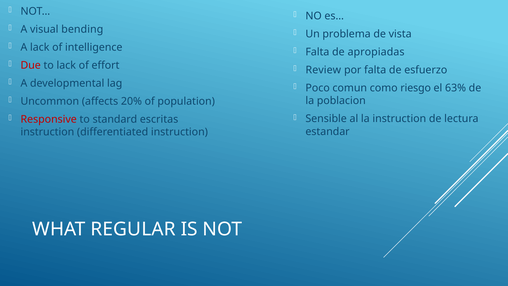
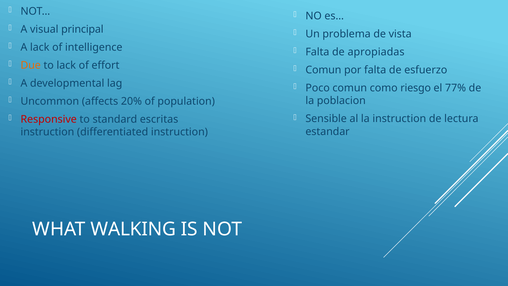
bending: bending -> principal
Due colour: red -> orange
Review at (323, 70): Review -> Comun
63%: 63% -> 77%
REGULAR: REGULAR -> WALKING
